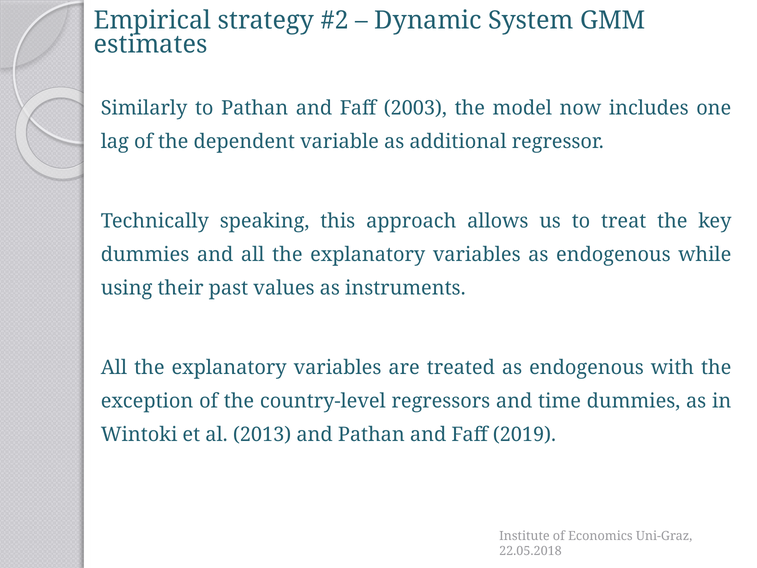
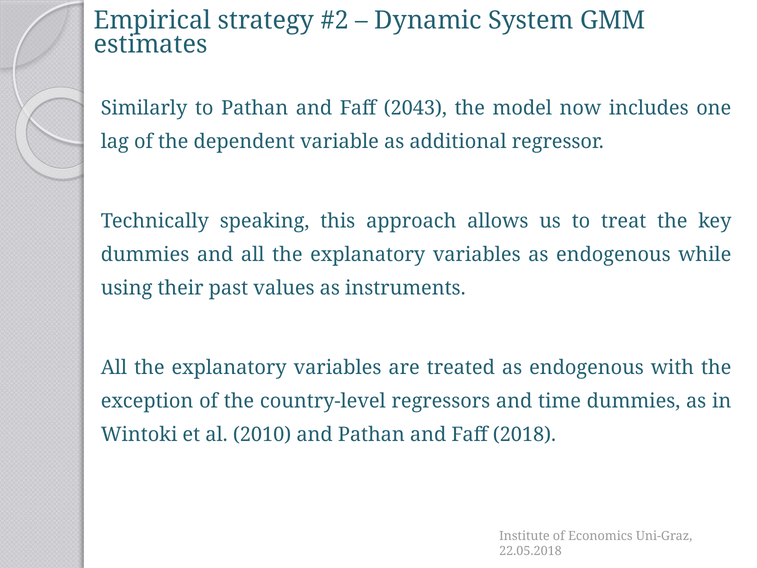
2003: 2003 -> 2043
2013: 2013 -> 2010
2019: 2019 -> 2018
